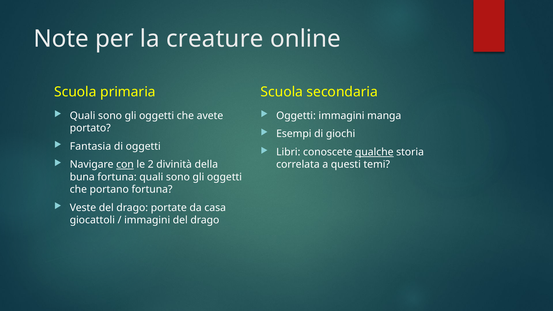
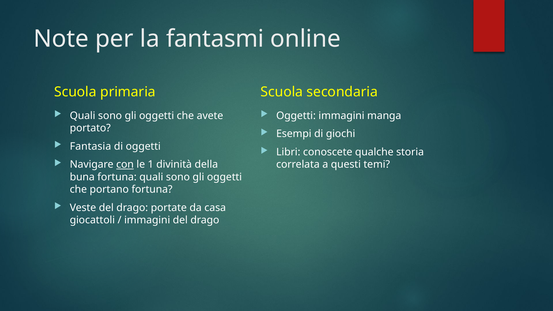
creature: creature -> fantasmi
qualche underline: present -> none
2: 2 -> 1
